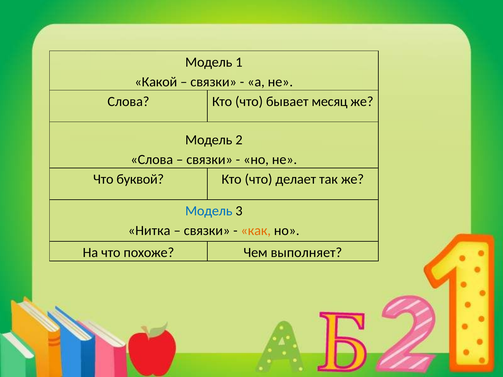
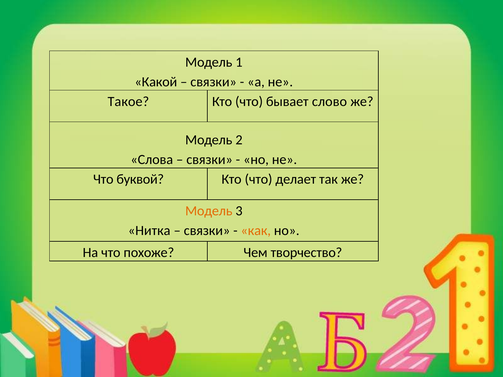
Слова at (128, 102): Слова -> Такое
месяц: месяц -> слово
Модель at (209, 211) colour: blue -> orange
выполняет: выполняет -> творчество
